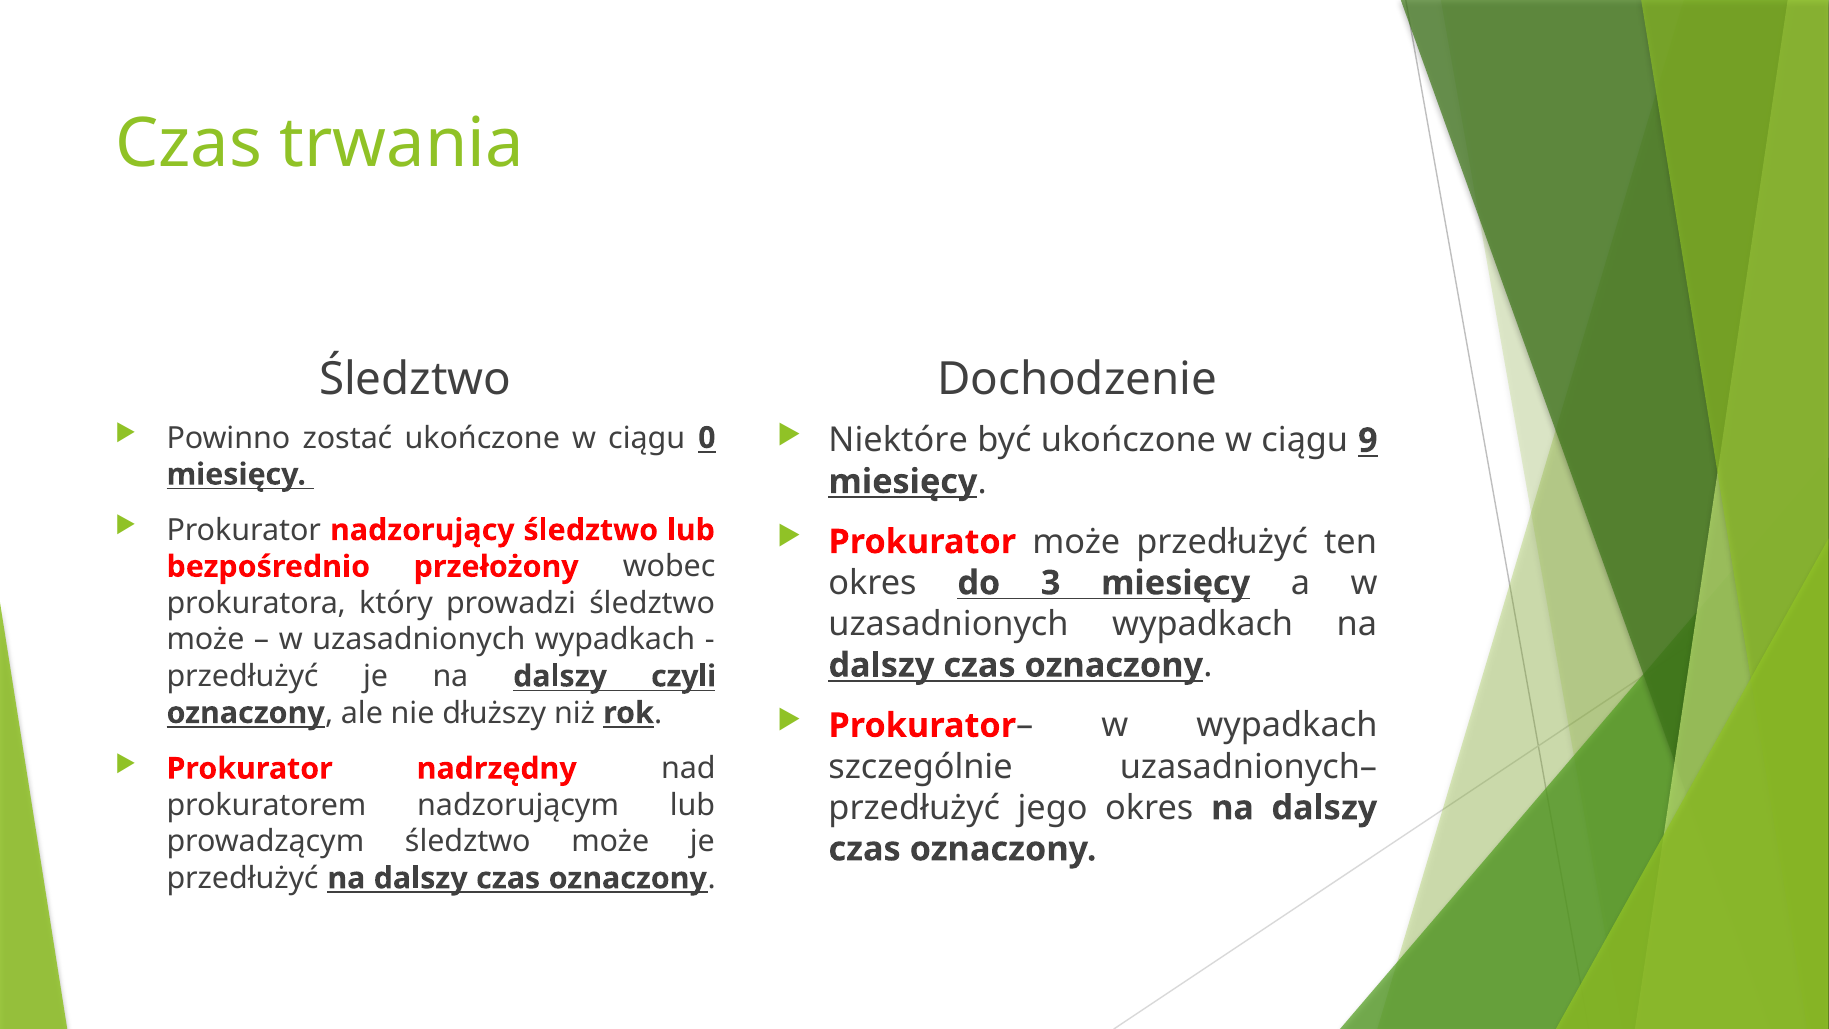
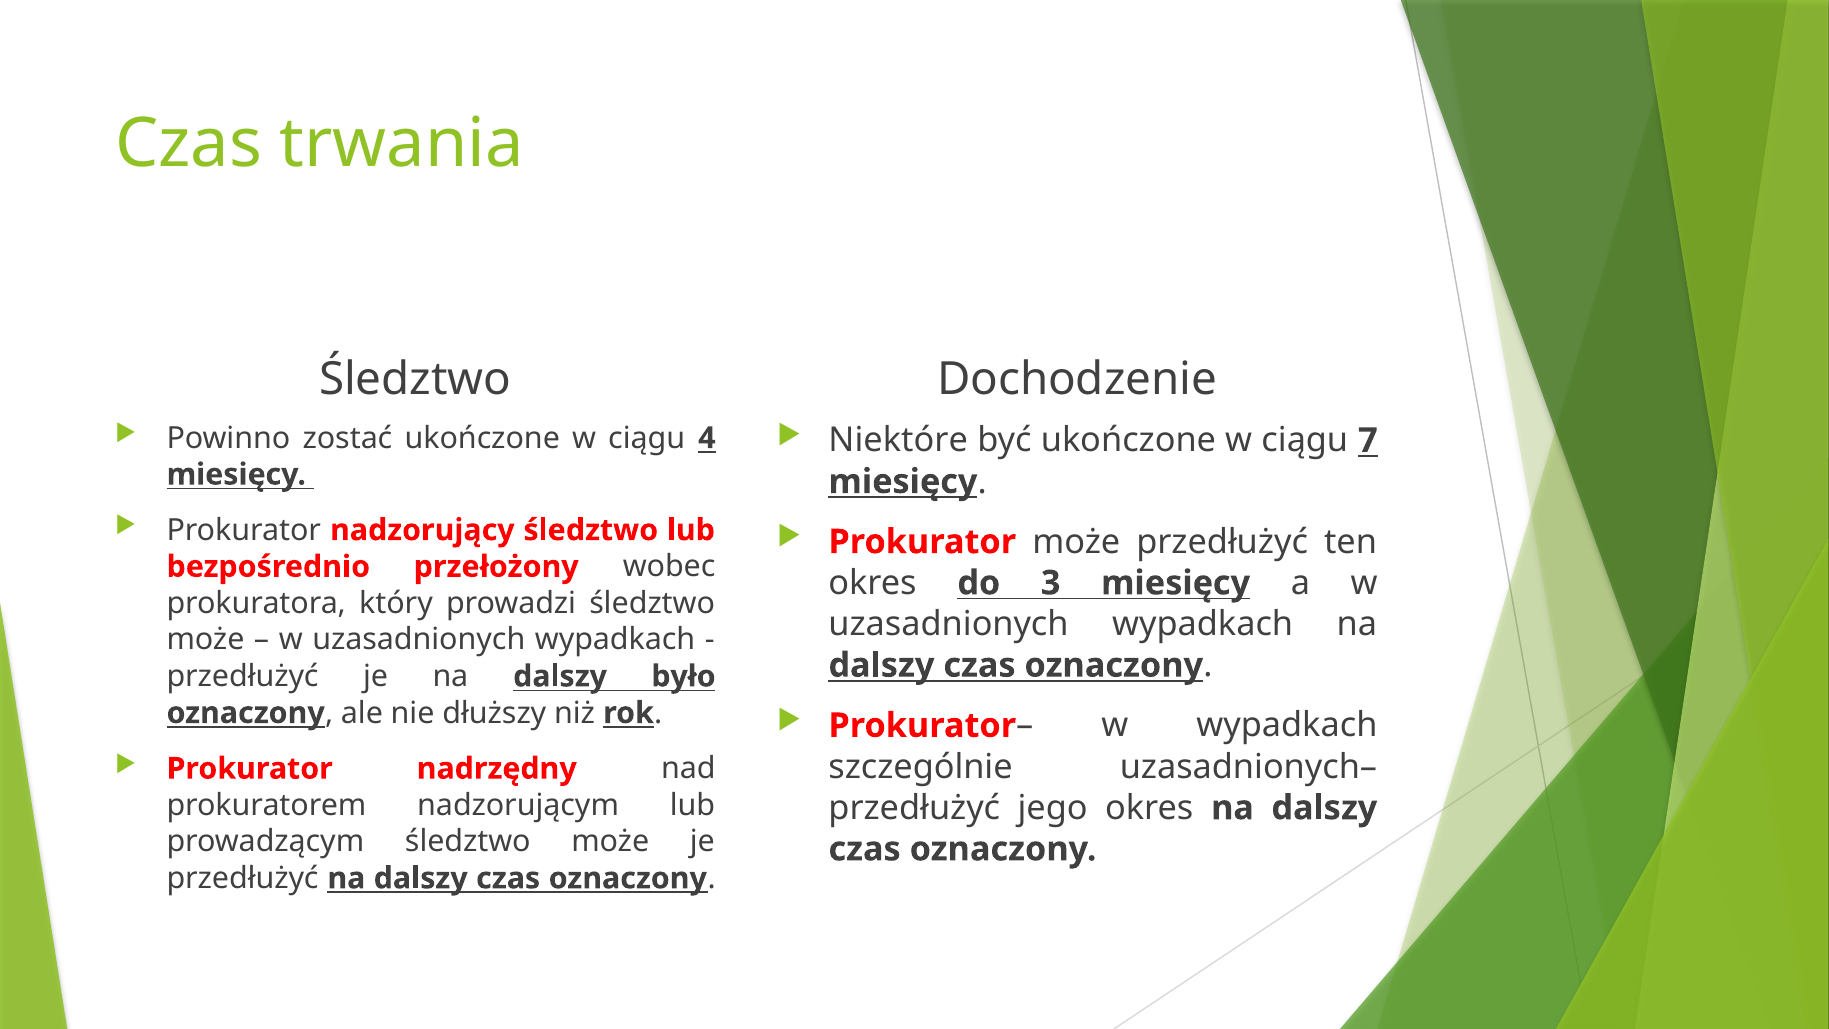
0: 0 -> 4
9: 9 -> 7
czyli: czyli -> było
